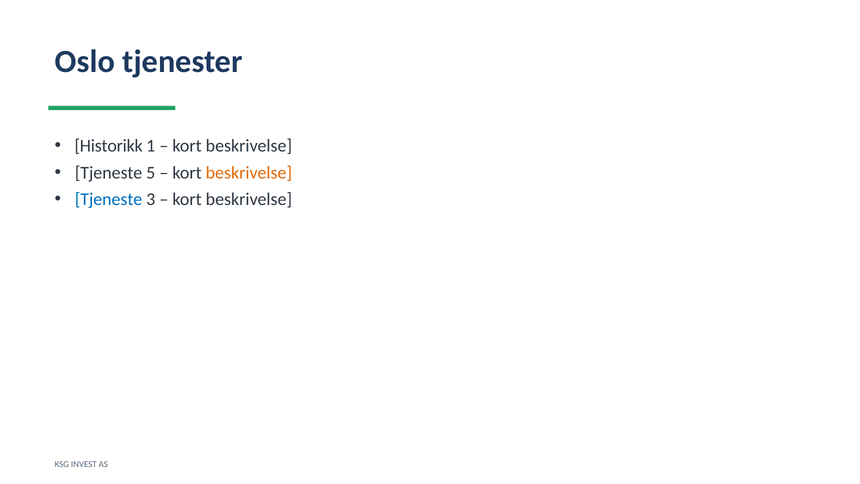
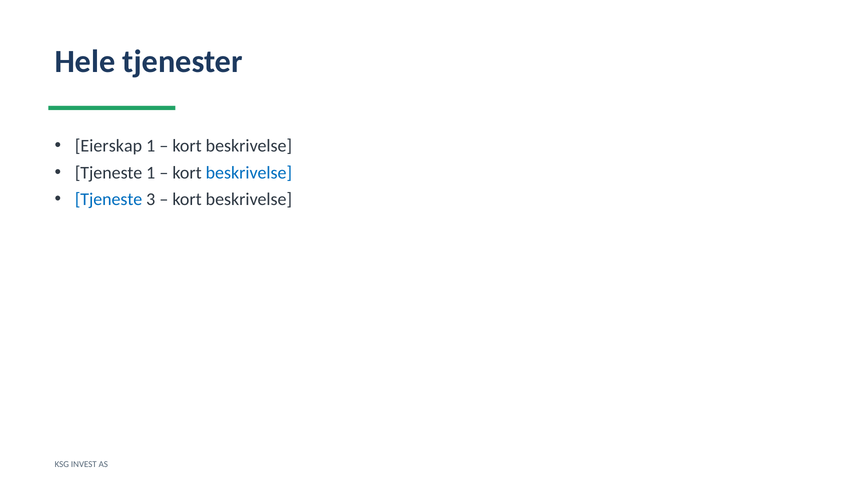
Oslo: Oslo -> Hele
Historikk: Historikk -> Eierskap
Tjeneste 5: 5 -> 1
beskrivelse at (249, 173) colour: orange -> blue
